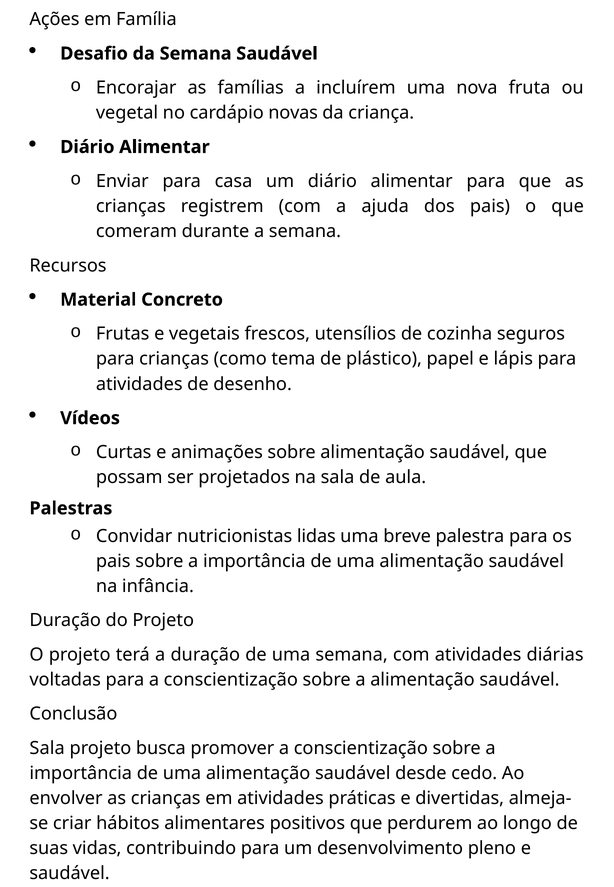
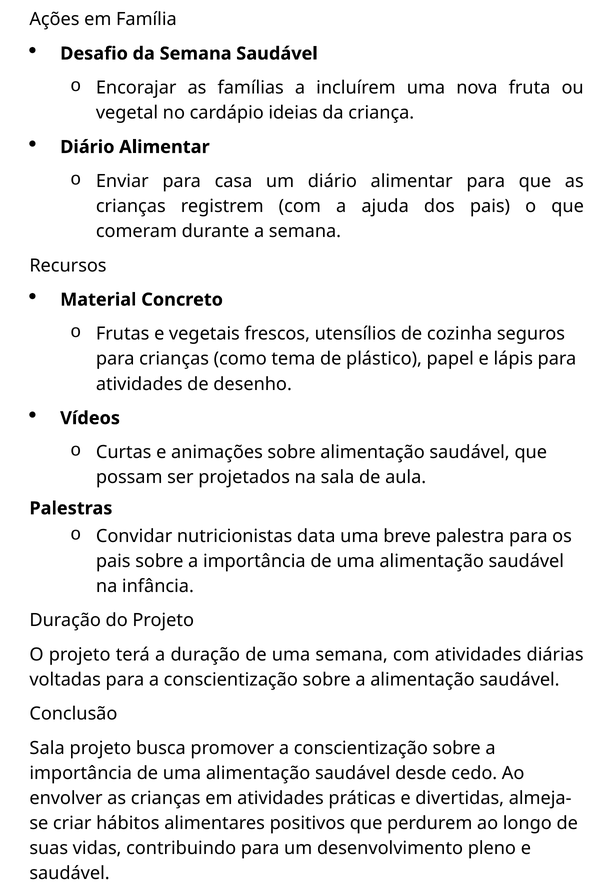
novas: novas -> ideias
lidas: lidas -> data
